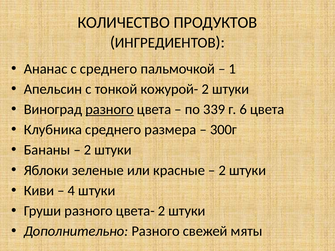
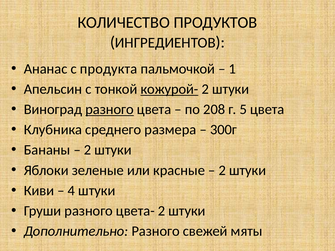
с среднего: среднего -> продукта
кожурой- underline: none -> present
339: 339 -> 208
6: 6 -> 5
